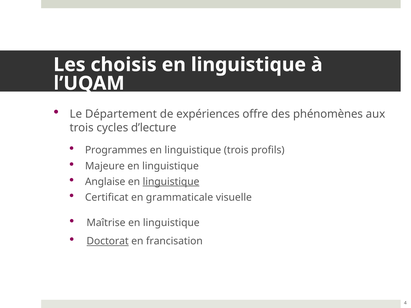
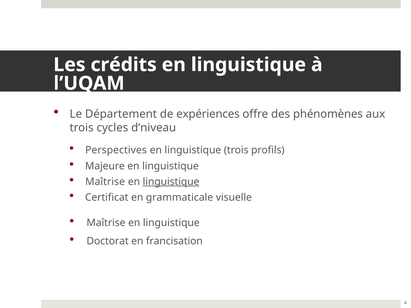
choisis: choisis -> crédits
d’lecture: d’lecture -> d’niveau
Programmes: Programmes -> Perspectives
Anglaise at (105, 182): Anglaise -> Maîtrise
Doctorat underline: present -> none
